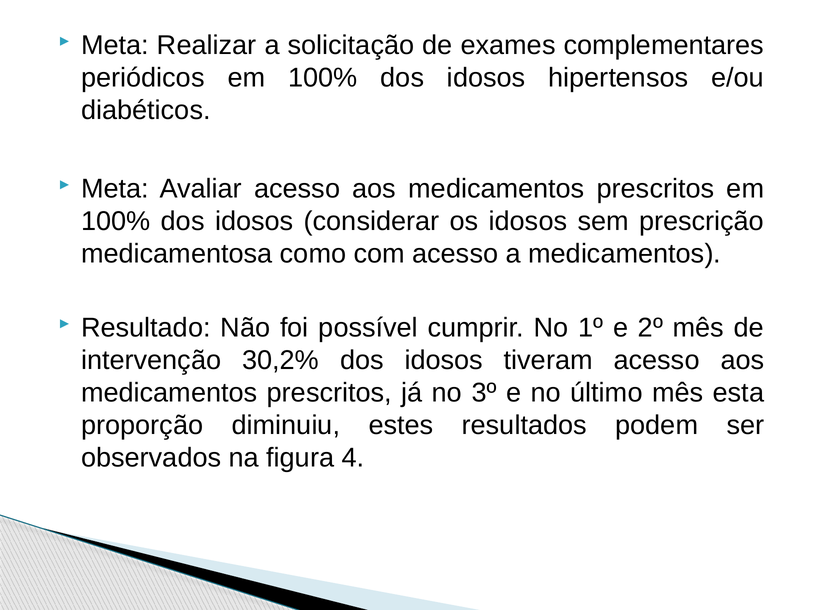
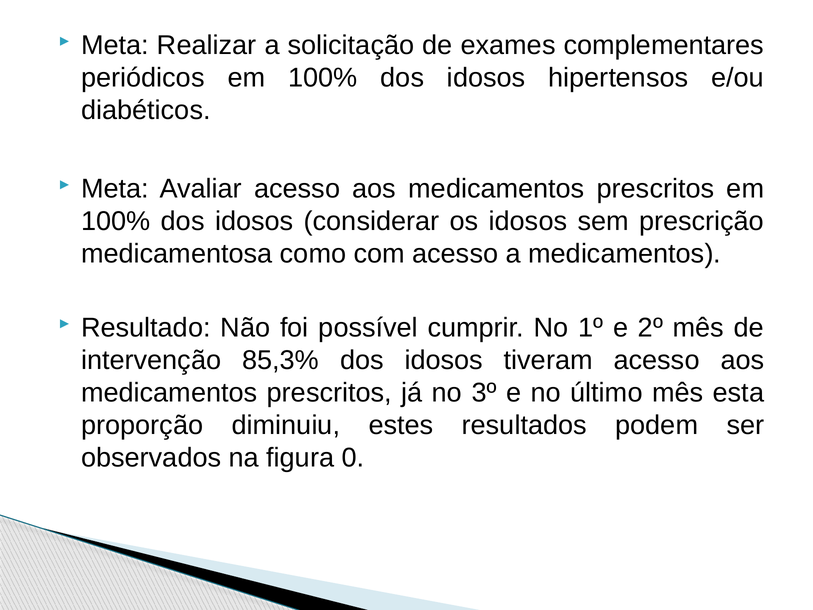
30,2%: 30,2% -> 85,3%
4: 4 -> 0
